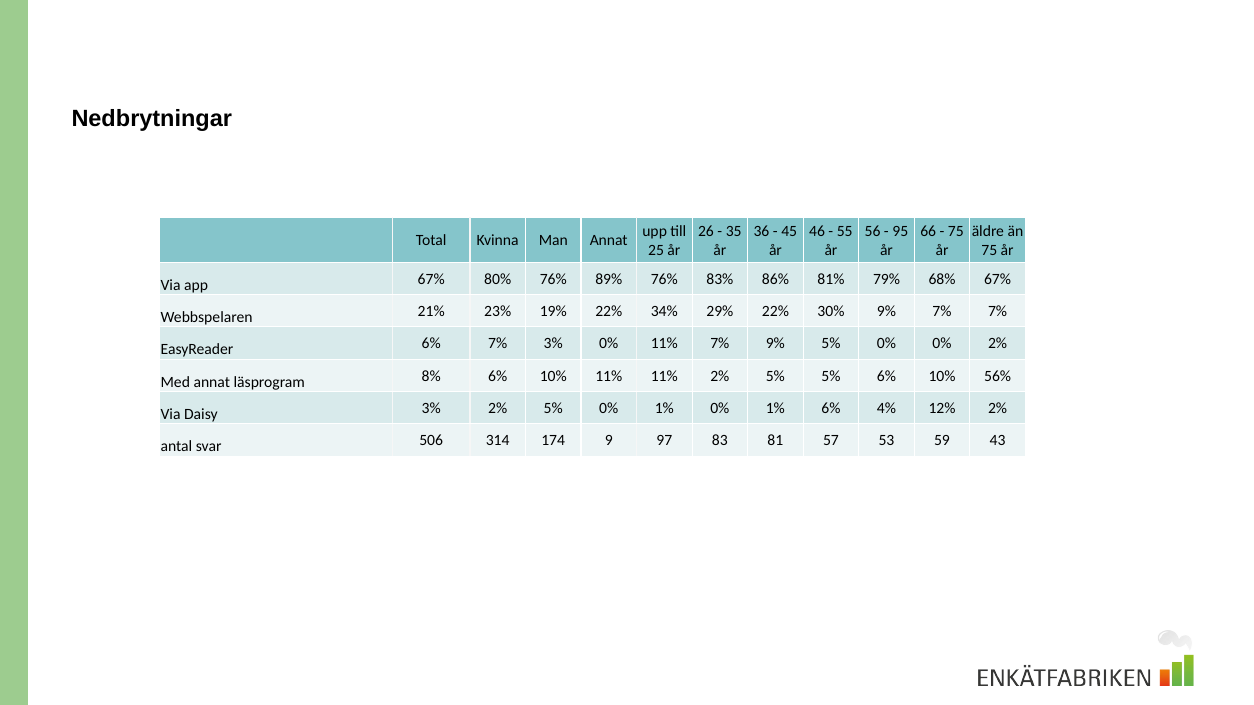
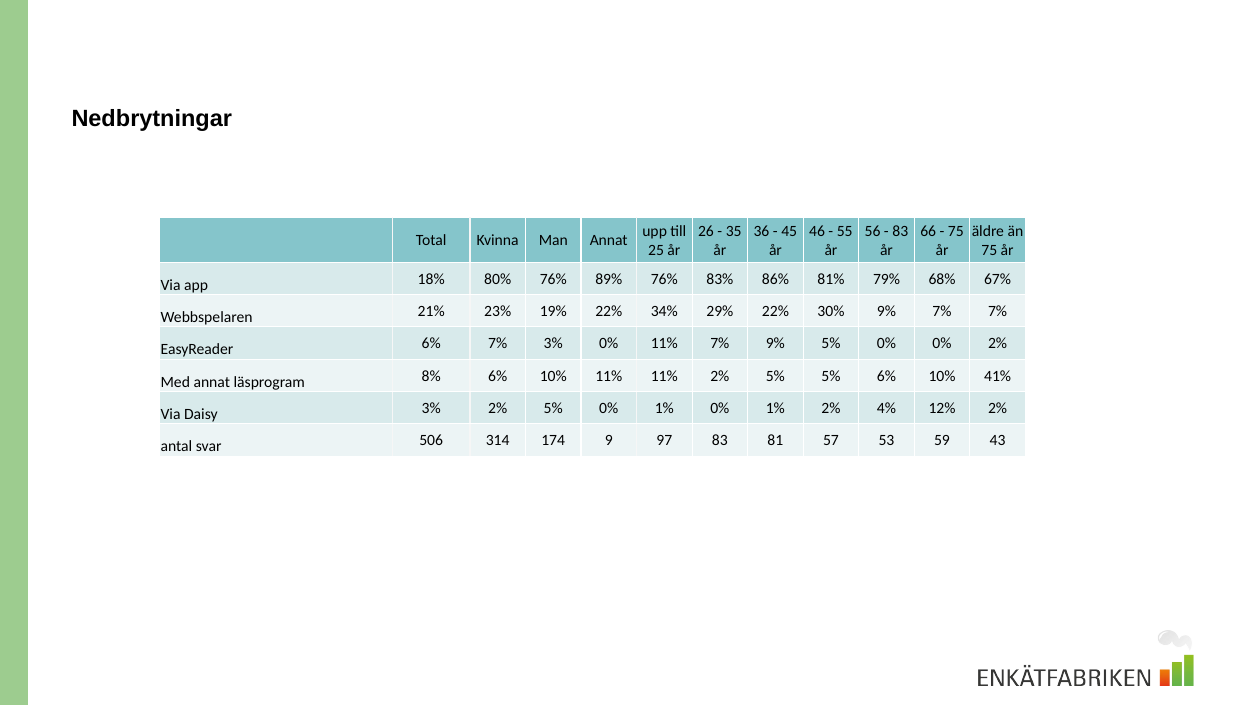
95 at (900, 231): 95 -> 83
app 67%: 67% -> 18%
56%: 56% -> 41%
1% 6%: 6% -> 2%
